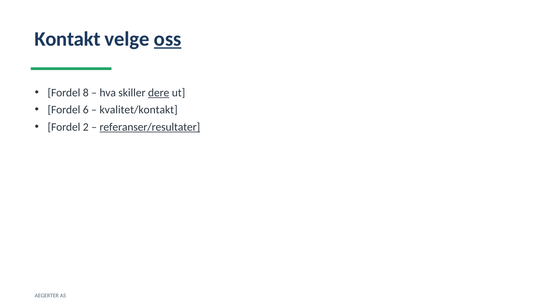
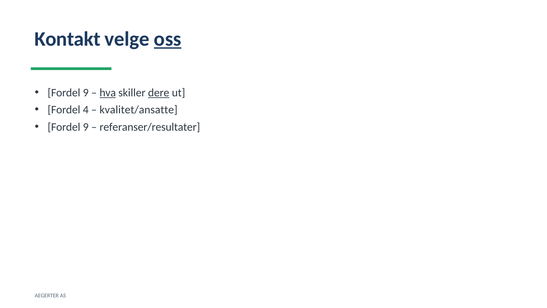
8 at (86, 93): 8 -> 9
hva underline: none -> present
6: 6 -> 4
kvalitet/kontakt: kvalitet/kontakt -> kvalitet/ansatte
2 at (86, 127): 2 -> 9
referanser/resultater underline: present -> none
